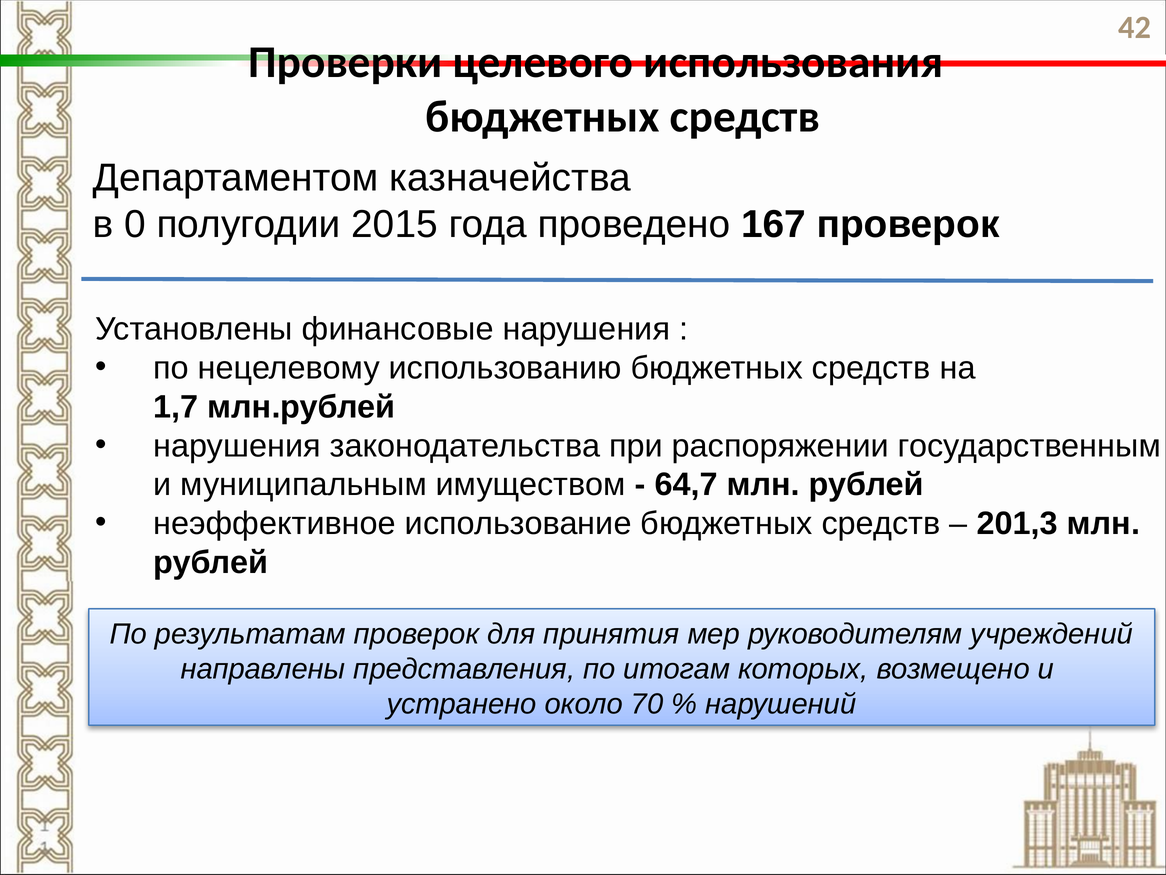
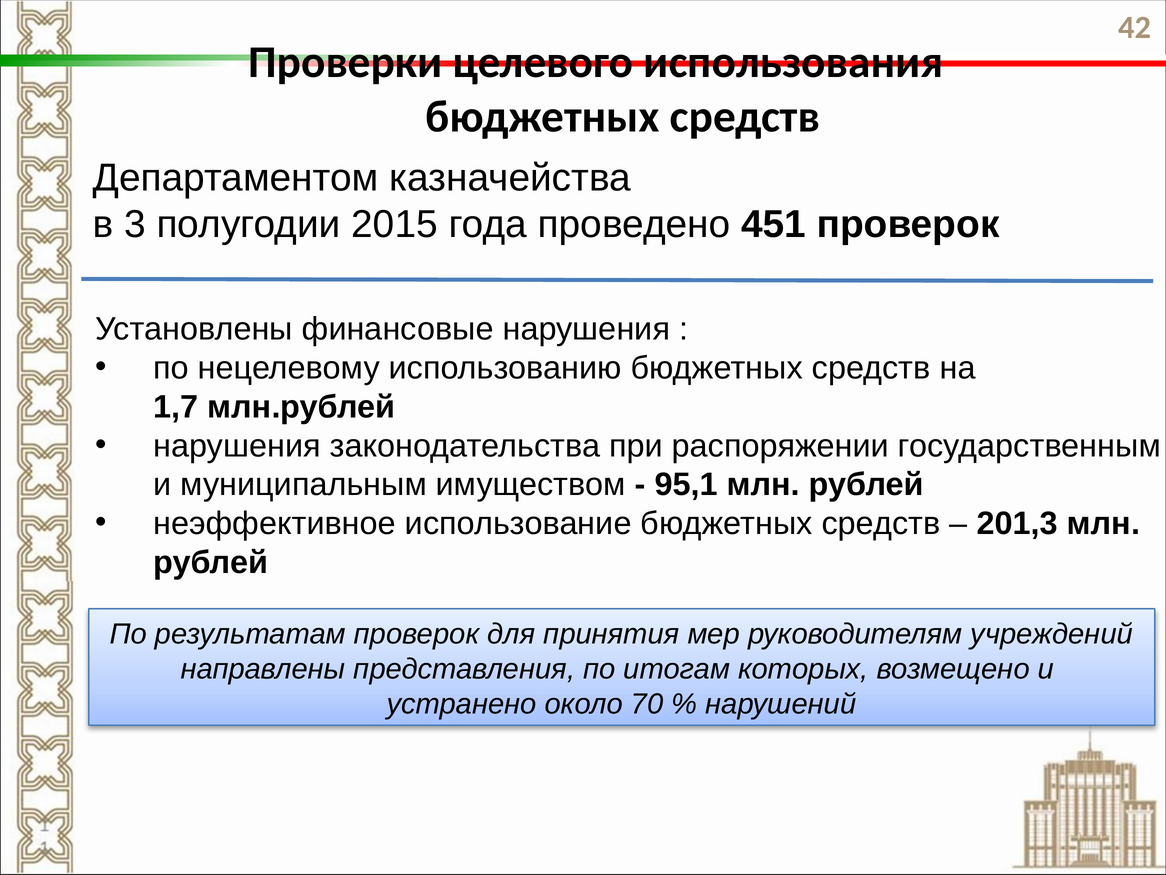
0: 0 -> 3
167: 167 -> 451
64,7: 64,7 -> 95,1
